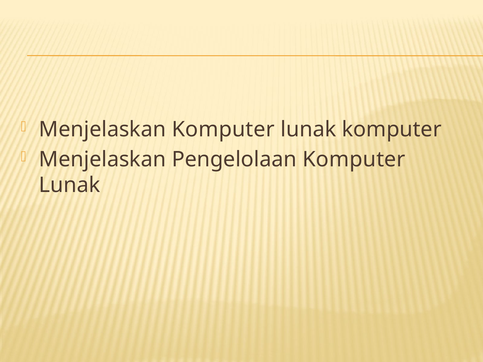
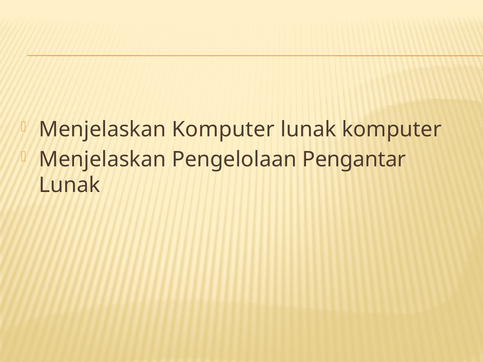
Pengelolaan Komputer: Komputer -> Pengantar
